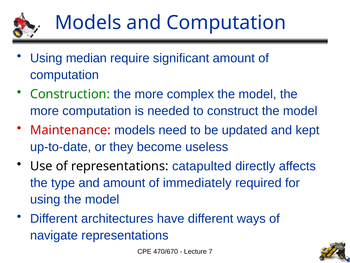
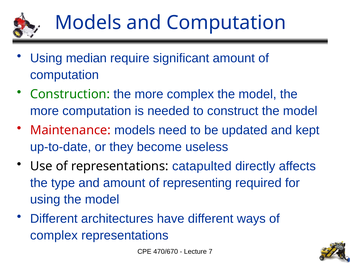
immediately: immediately -> representing
navigate at (54, 235): navigate -> complex
